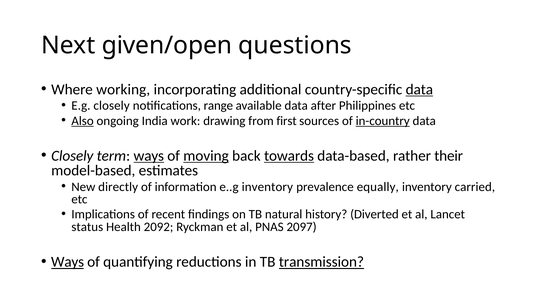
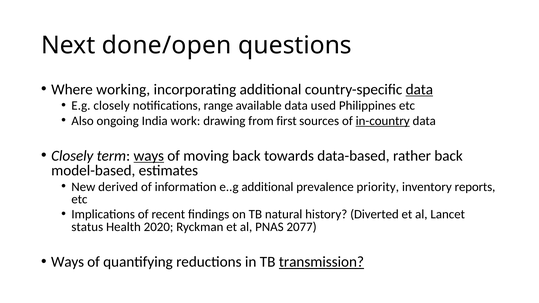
given/open: given/open -> done/open
after: after -> used
Also underline: present -> none
moving underline: present -> none
towards underline: present -> none
rather their: their -> back
directly: directly -> derived
e..g inventory: inventory -> additional
equally: equally -> priority
carried: carried -> reports
2092: 2092 -> 2020
2097: 2097 -> 2077
Ways at (68, 262) underline: present -> none
